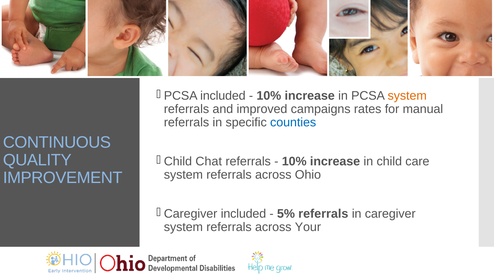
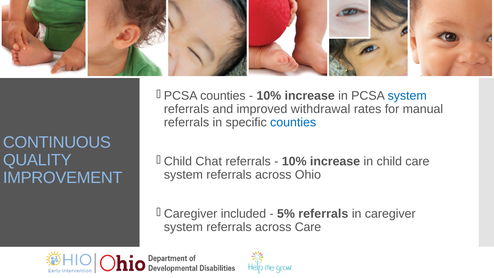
included at (223, 96): included -> counties
system at (407, 96) colour: orange -> blue
campaigns: campaigns -> withdrawal
across Your: Your -> Care
